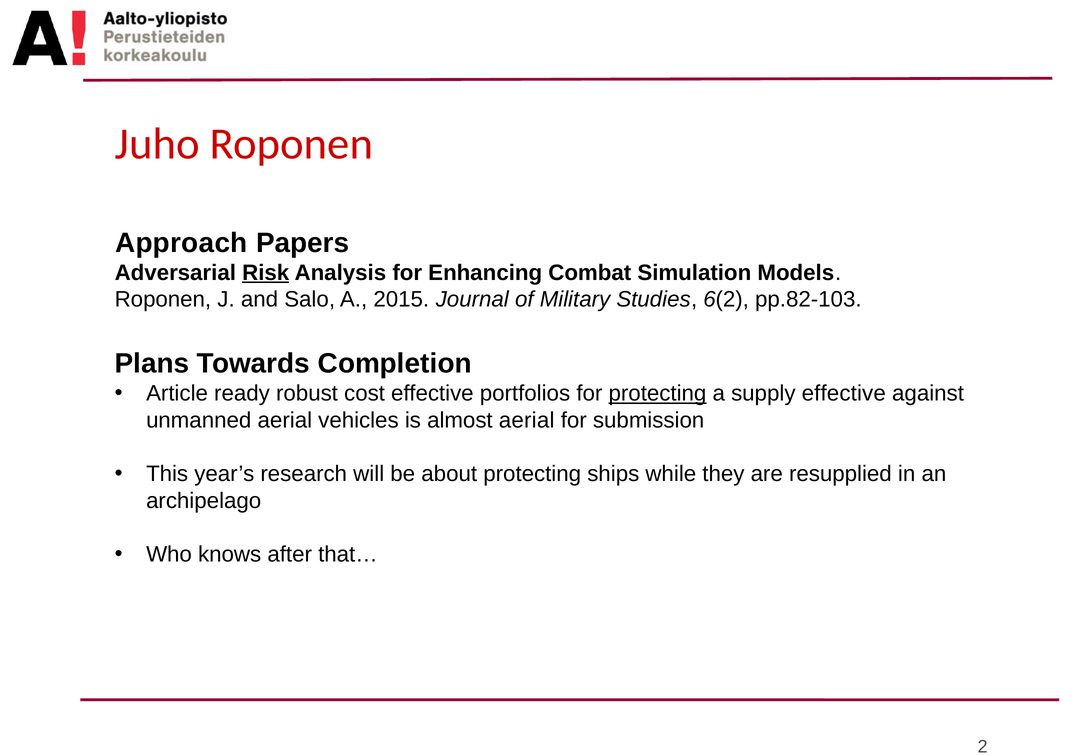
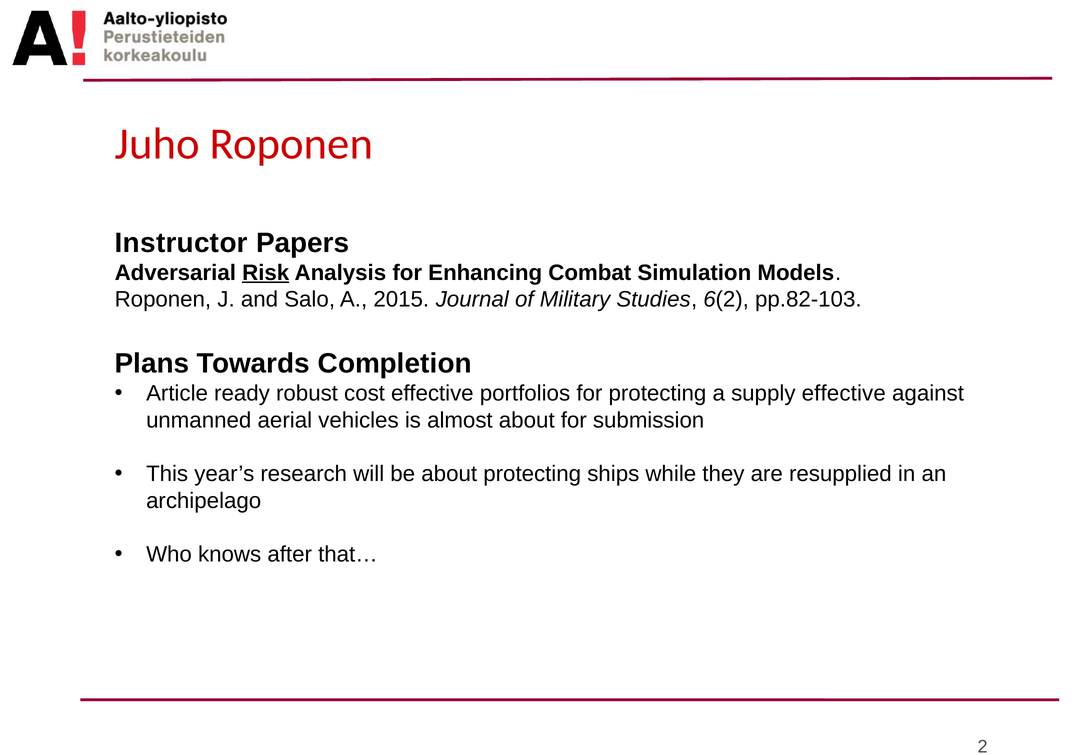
Approach: Approach -> Instructor
protecting at (657, 393) underline: present -> none
almost aerial: aerial -> about
